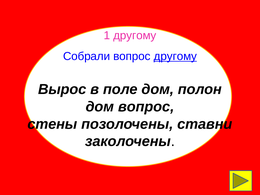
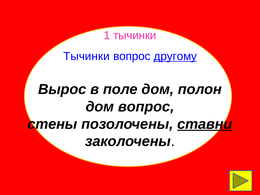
1 другому: другому -> тычинки
Собрали at (87, 56): Собрали -> Тычинки
ставни underline: none -> present
